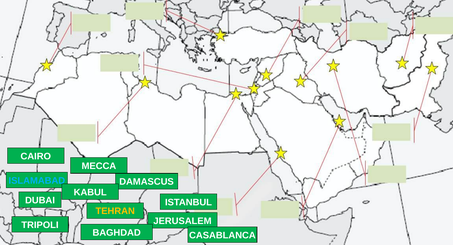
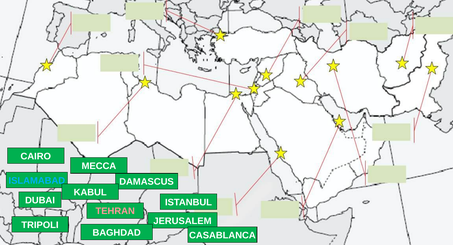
TEHRAN colour: yellow -> pink
